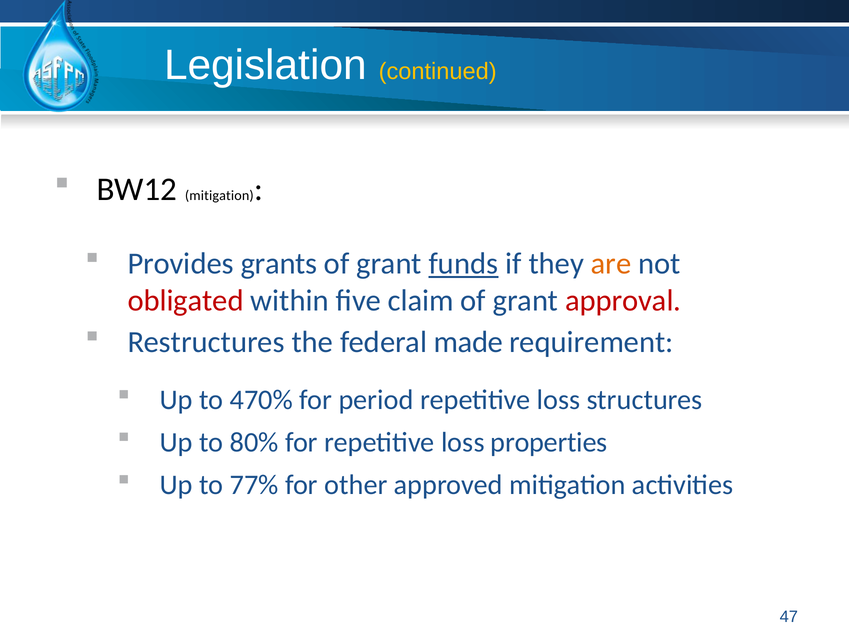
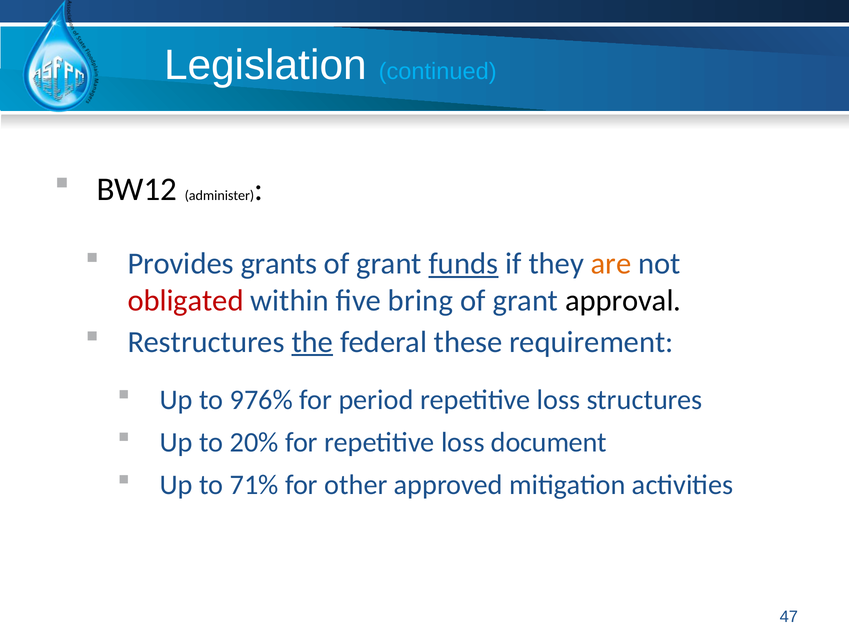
continued colour: yellow -> light blue
BW12 mitigation: mitigation -> administer
claim: claim -> bring
approval colour: red -> black
the underline: none -> present
made: made -> these
470%: 470% -> 976%
80%: 80% -> 20%
properties: properties -> document
77%: 77% -> 71%
